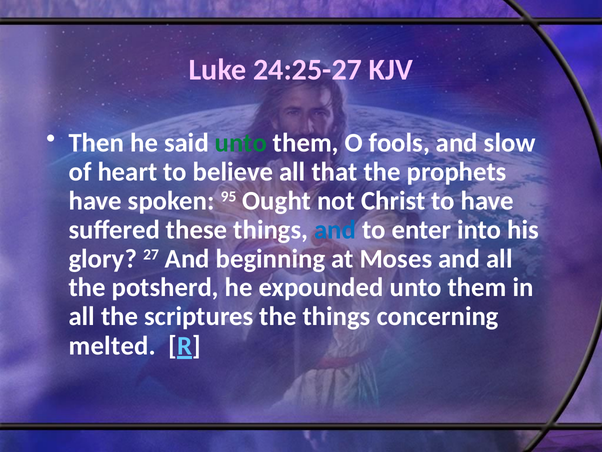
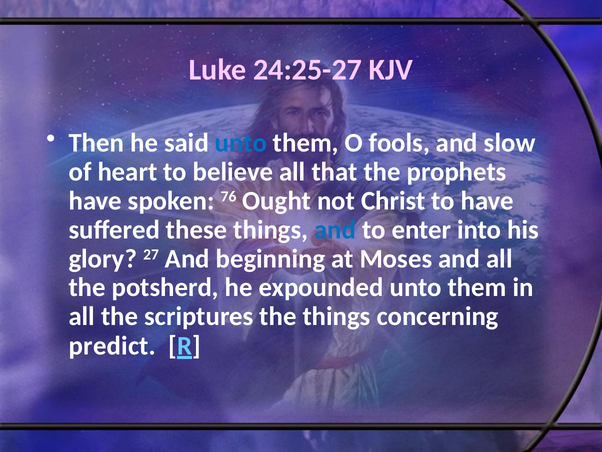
unto at (241, 143) colour: green -> blue
95: 95 -> 76
melted: melted -> predict
